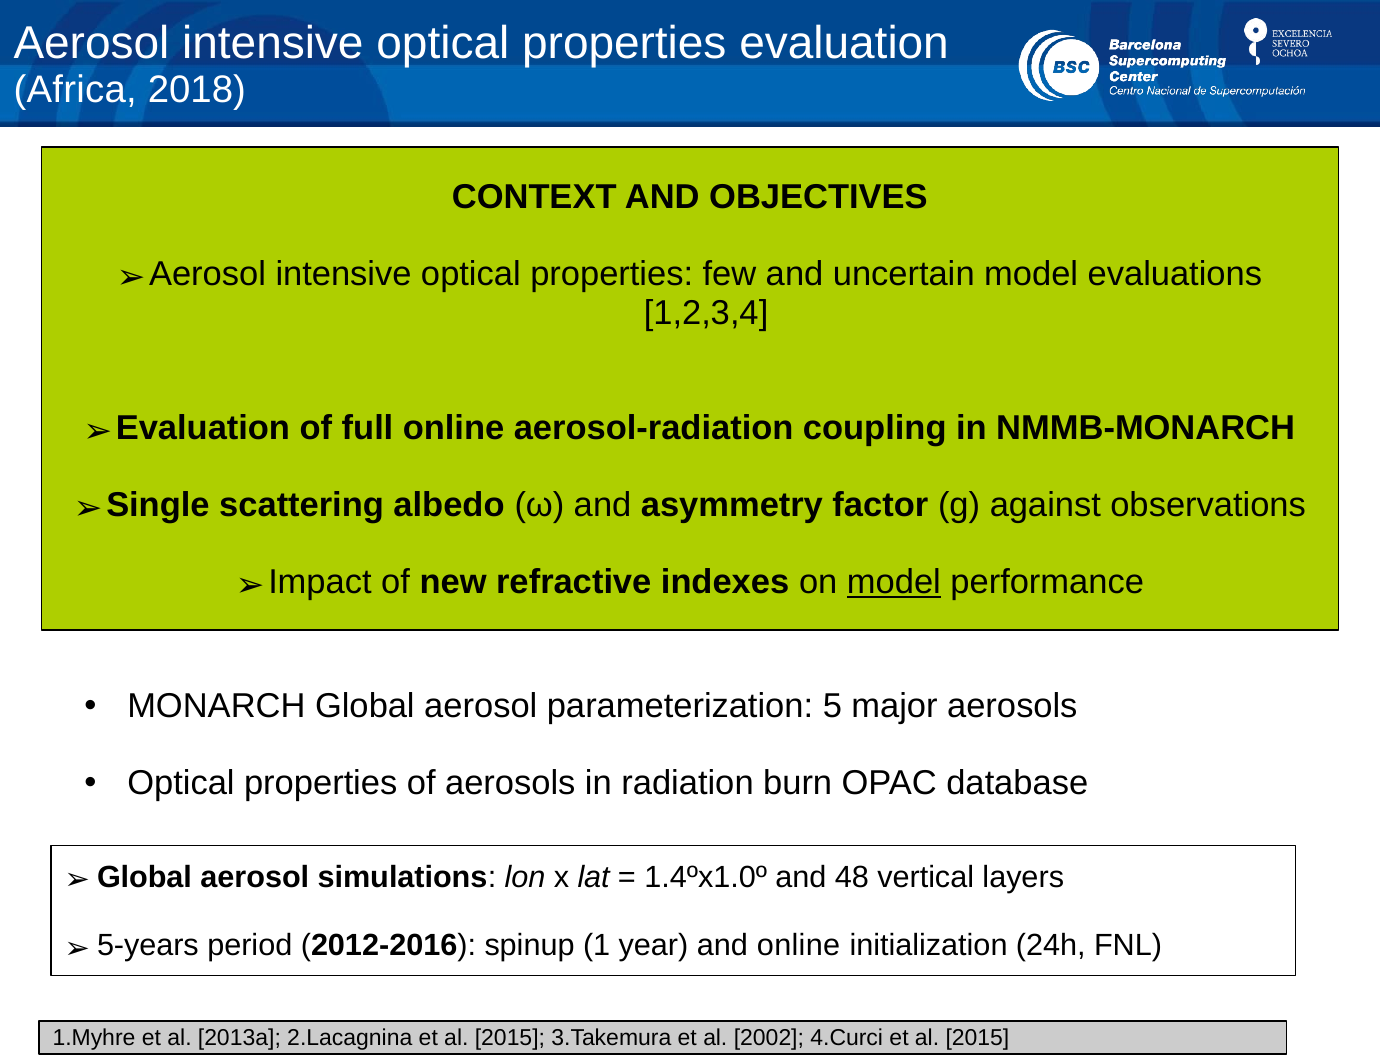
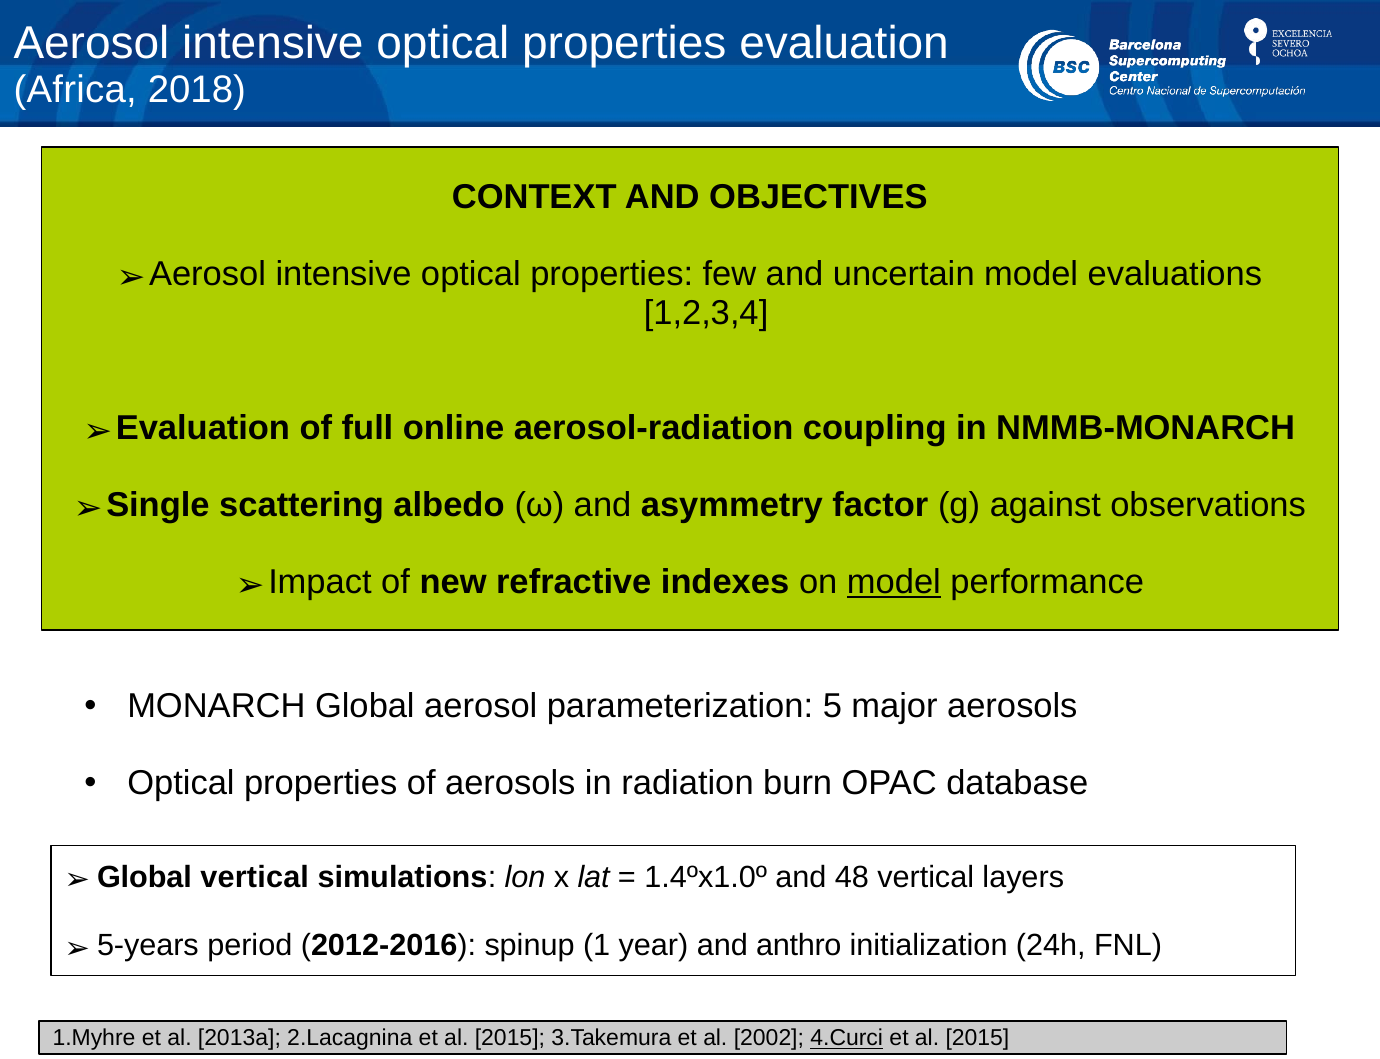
aerosol at (255, 878): aerosol -> vertical
and online: online -> anthro
4.Curci underline: none -> present
